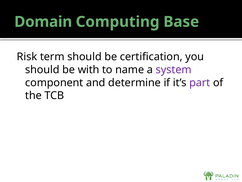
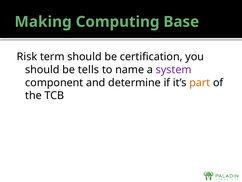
Domain: Domain -> Making
with: with -> tells
part colour: purple -> orange
